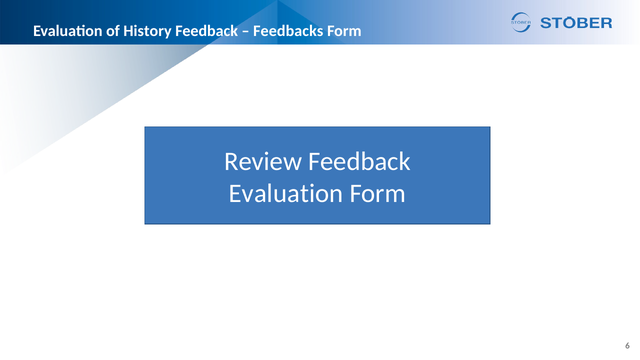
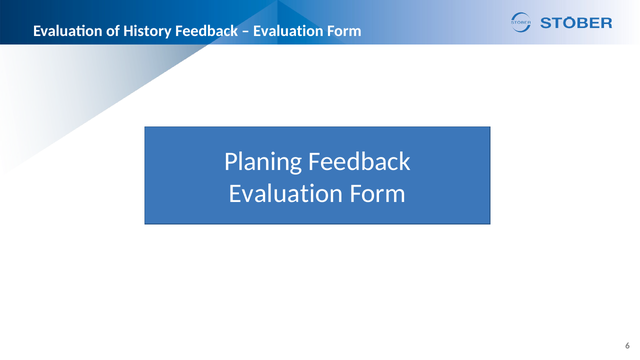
Feedbacks at (288, 31): Feedbacks -> Evaluation
Review: Review -> Planing
